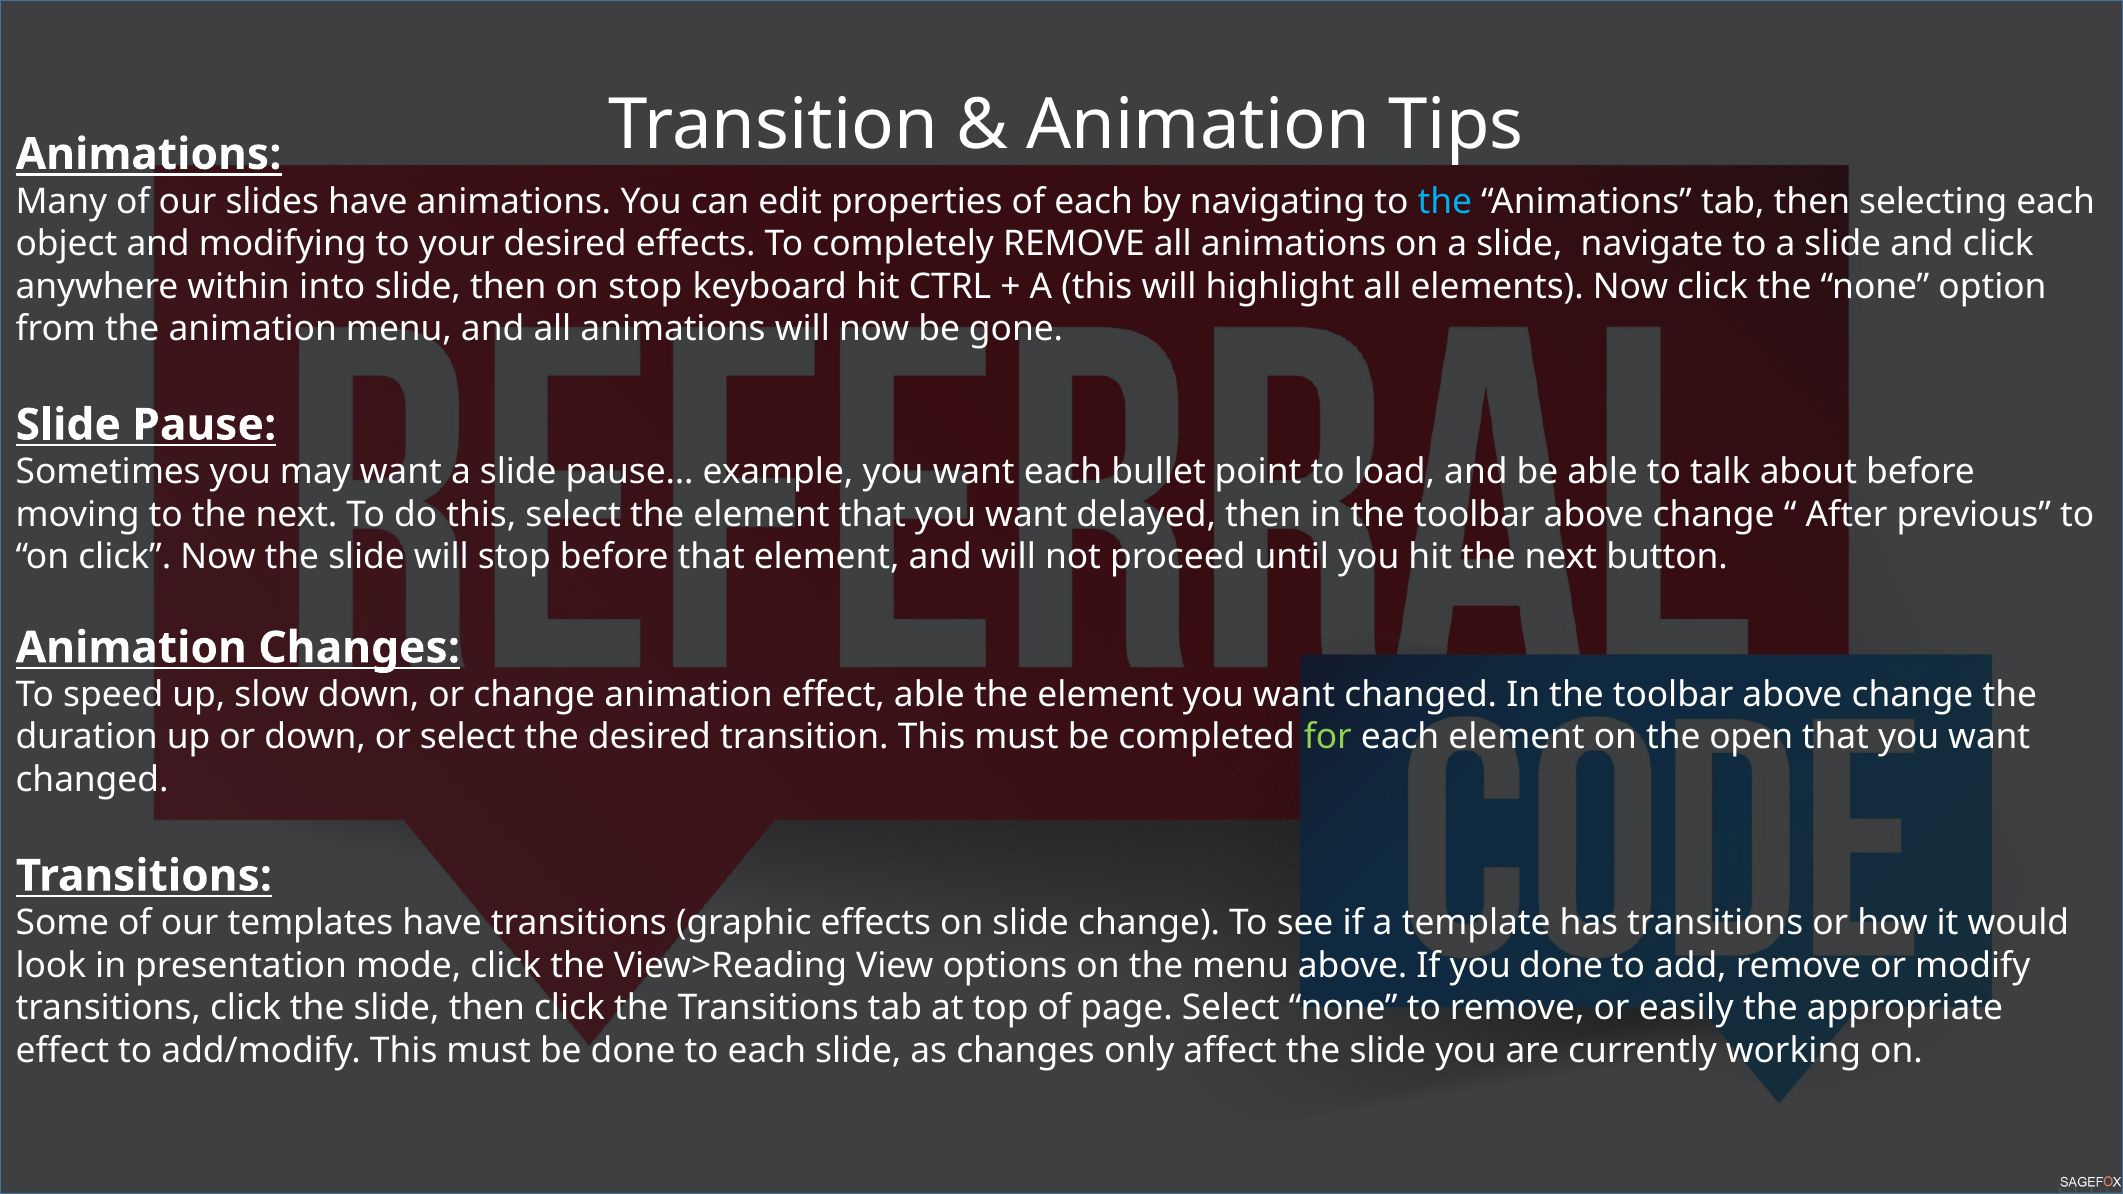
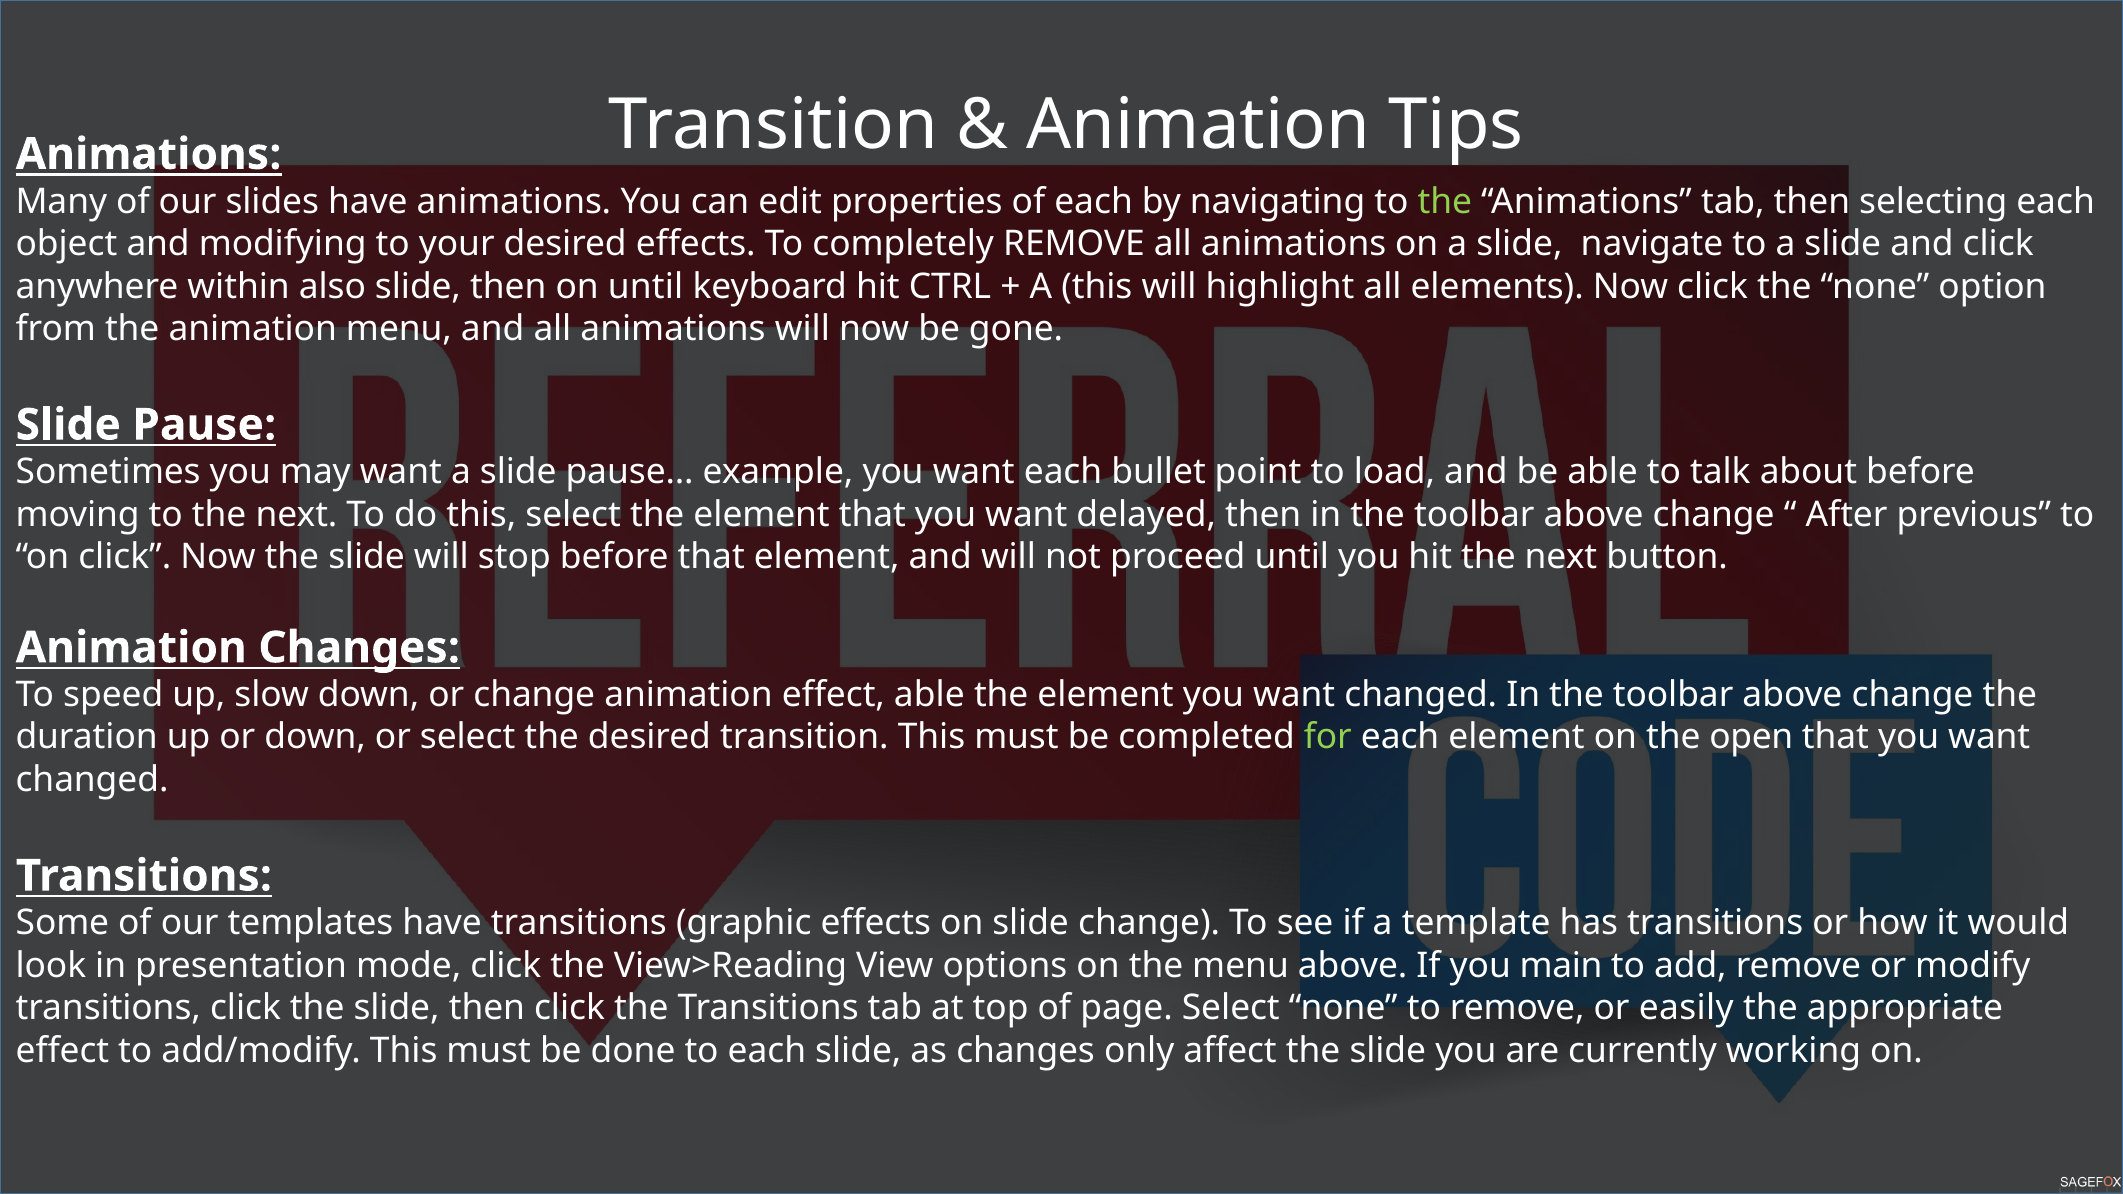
the at (1445, 202) colour: light blue -> light green
into: into -> also
on stop: stop -> until
you done: done -> main
